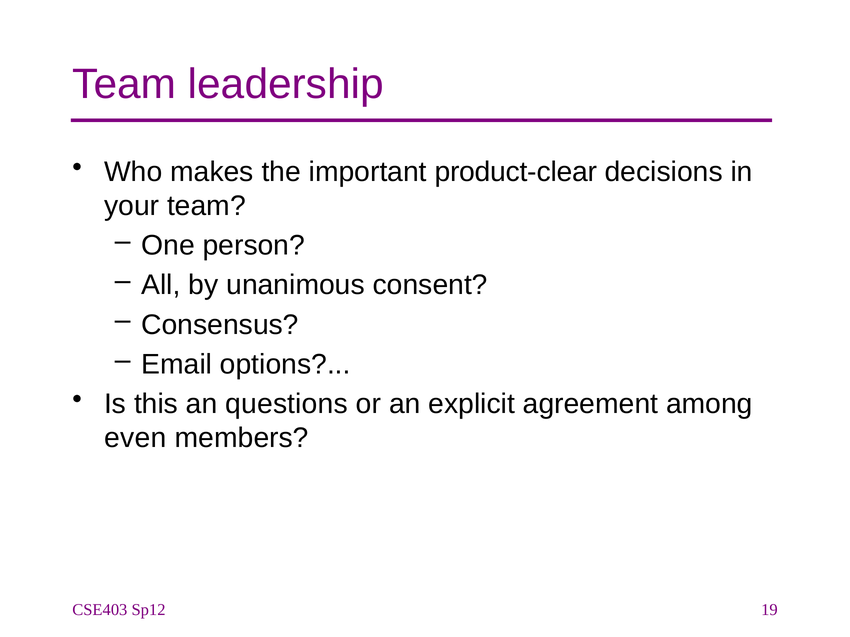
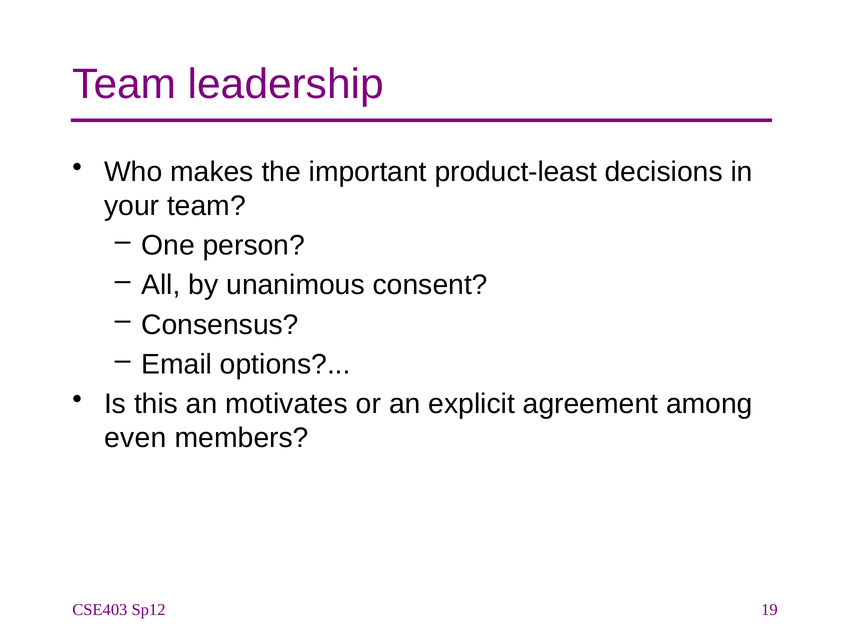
product-clear: product-clear -> product-least
questions: questions -> motivates
